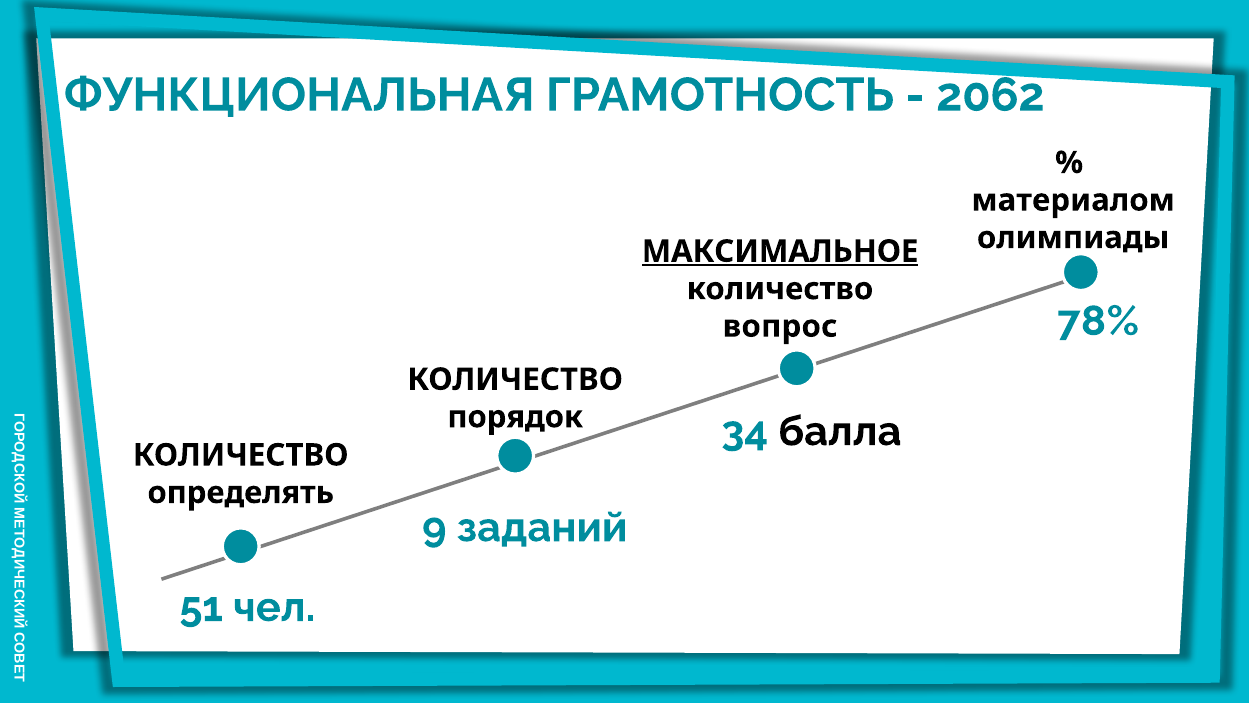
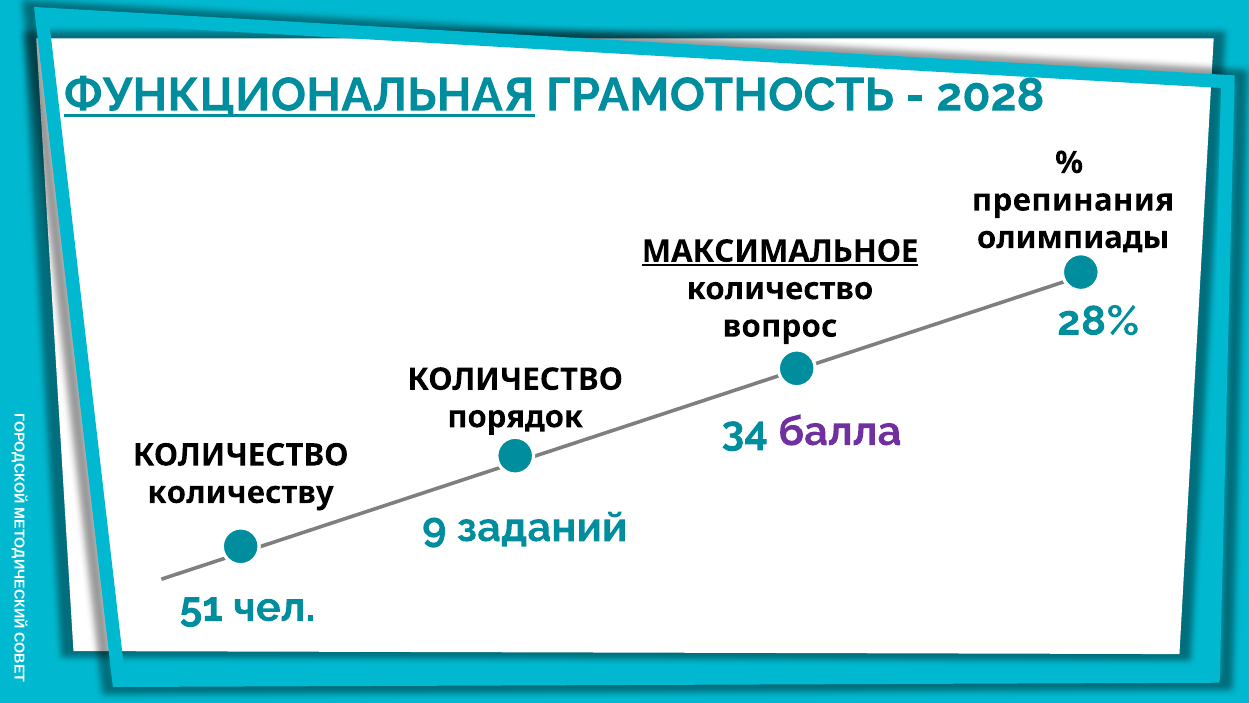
ФУНКЦИОНАЛЬНАЯ underline: none -> present
2062: 2062 -> 2028
материалом: материалом -> препинания
78%: 78% -> 28%
балла colour: black -> purple
определять: определять -> количеству
